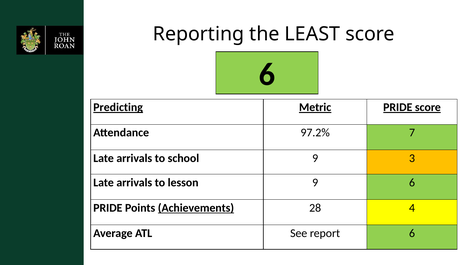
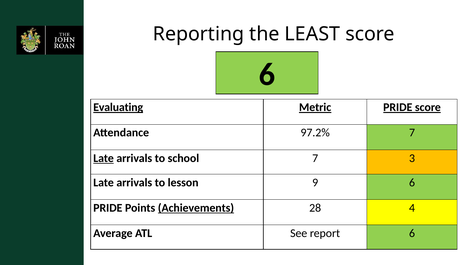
Predicting: Predicting -> Evaluating
Late at (104, 158) underline: none -> present
school 9: 9 -> 7
